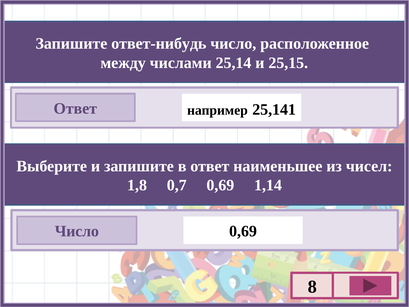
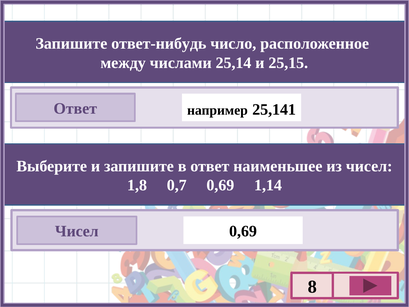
Число at (77, 231): Число -> Чисел
